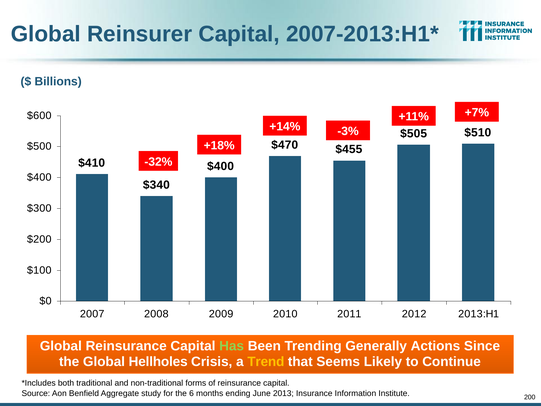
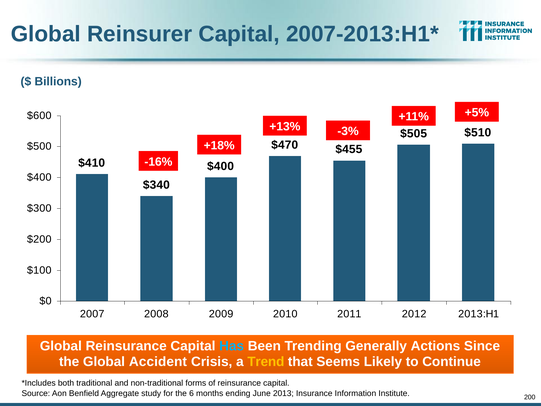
+7%: +7% -> +5%
+14%: +14% -> +13%
-32%: -32% -> -16%
Has colour: light green -> light blue
Hellholes: Hellholes -> Accident
